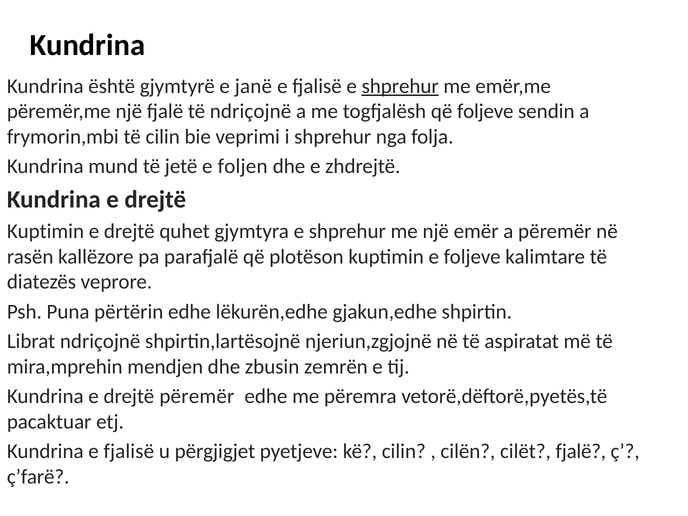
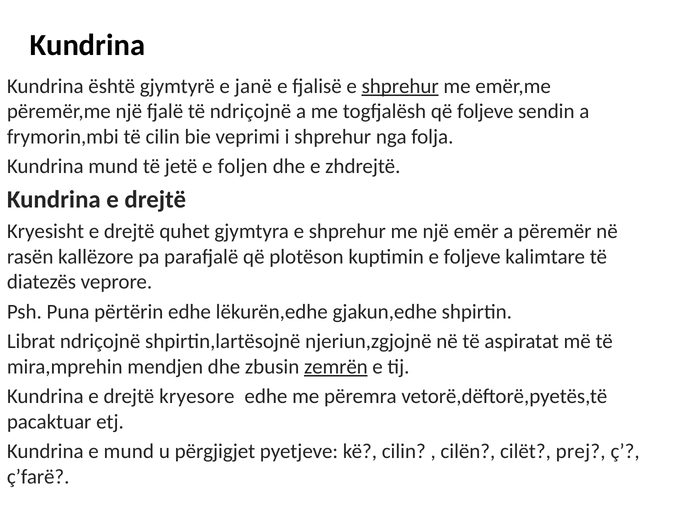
Kuptimin at (45, 232): Kuptimin -> Kryesisht
zemrën underline: none -> present
drejtë përemër: përemër -> kryesore
Kundrina e fjalisë: fjalisë -> mund
cilët fjalë: fjalë -> prej
